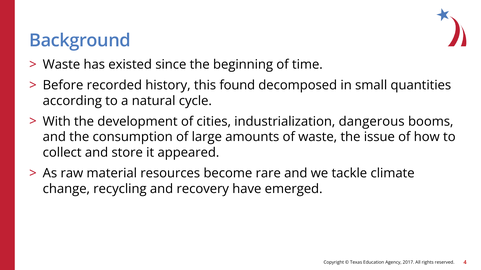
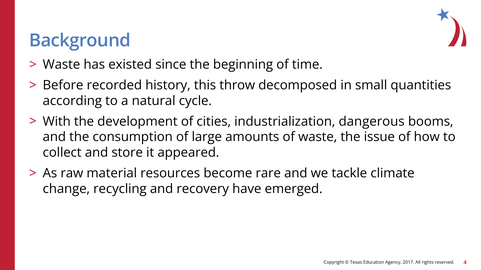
found: found -> throw
